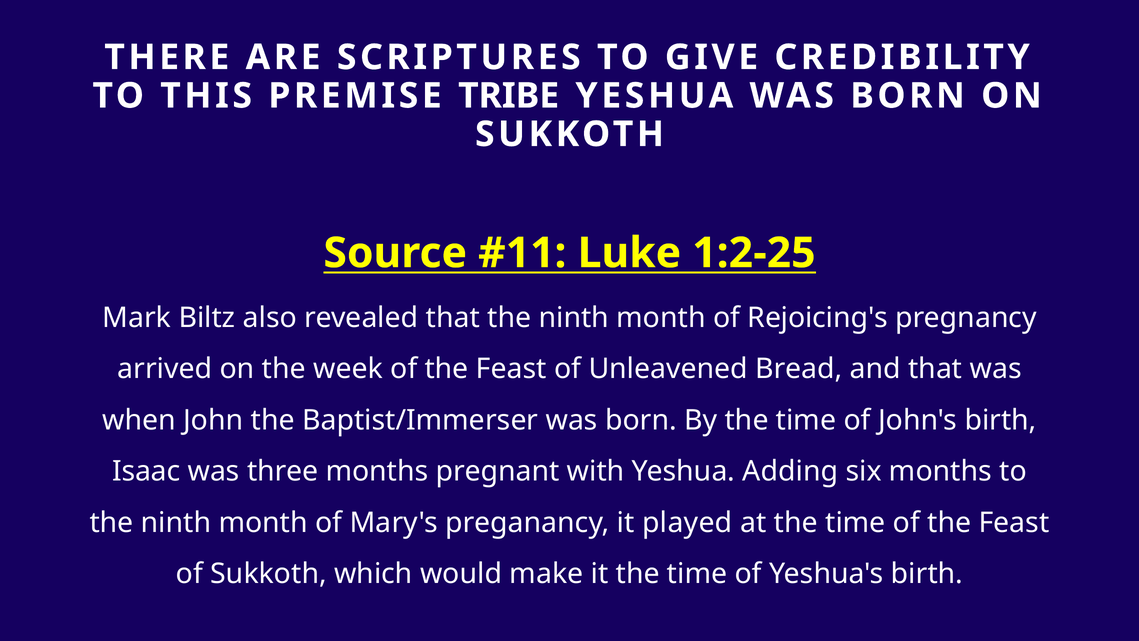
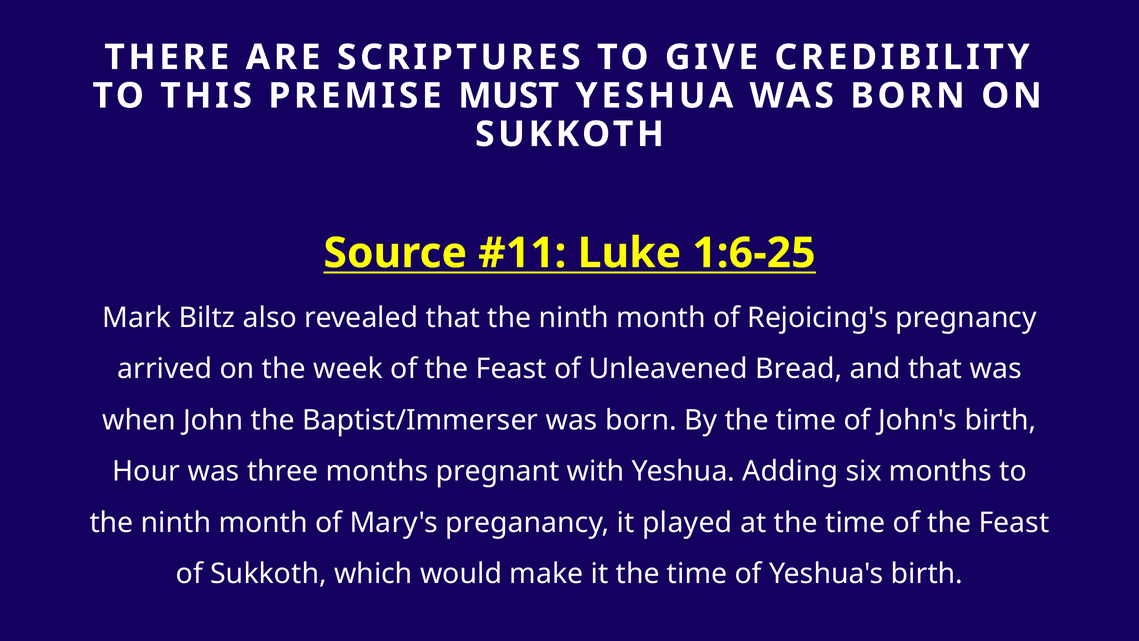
TRIBE: TRIBE -> MUST
1:2-25: 1:2-25 -> 1:6-25
Isaac: Isaac -> Hour
